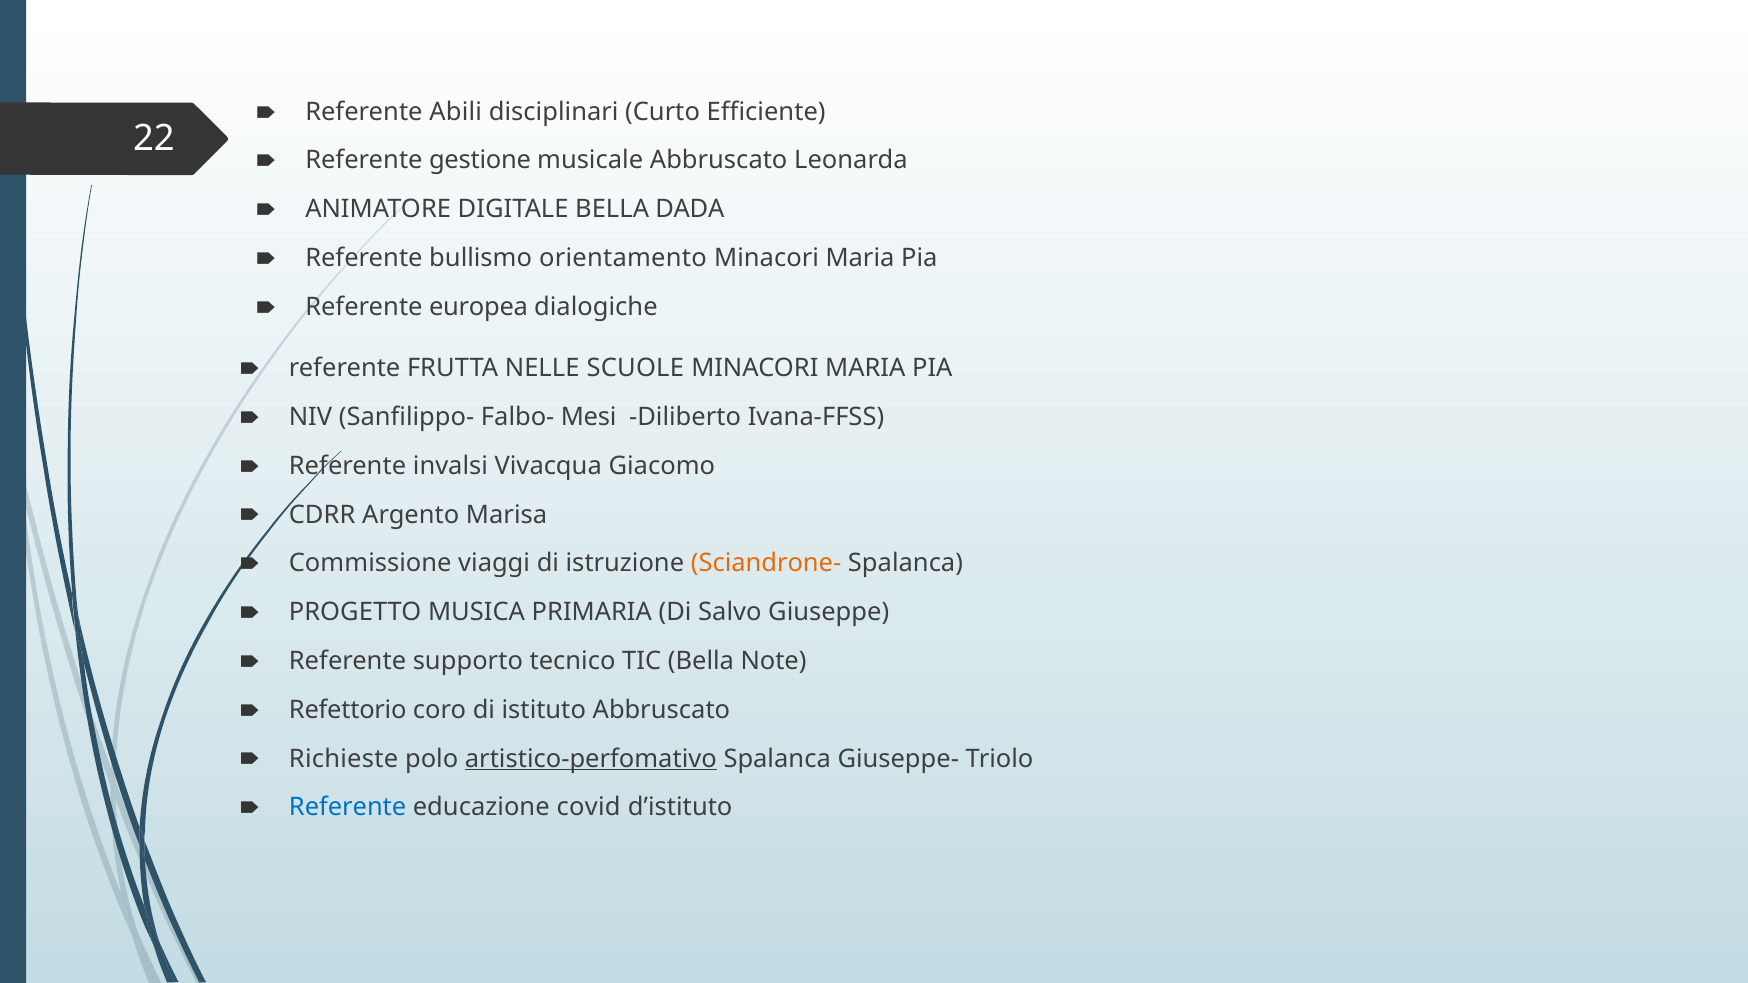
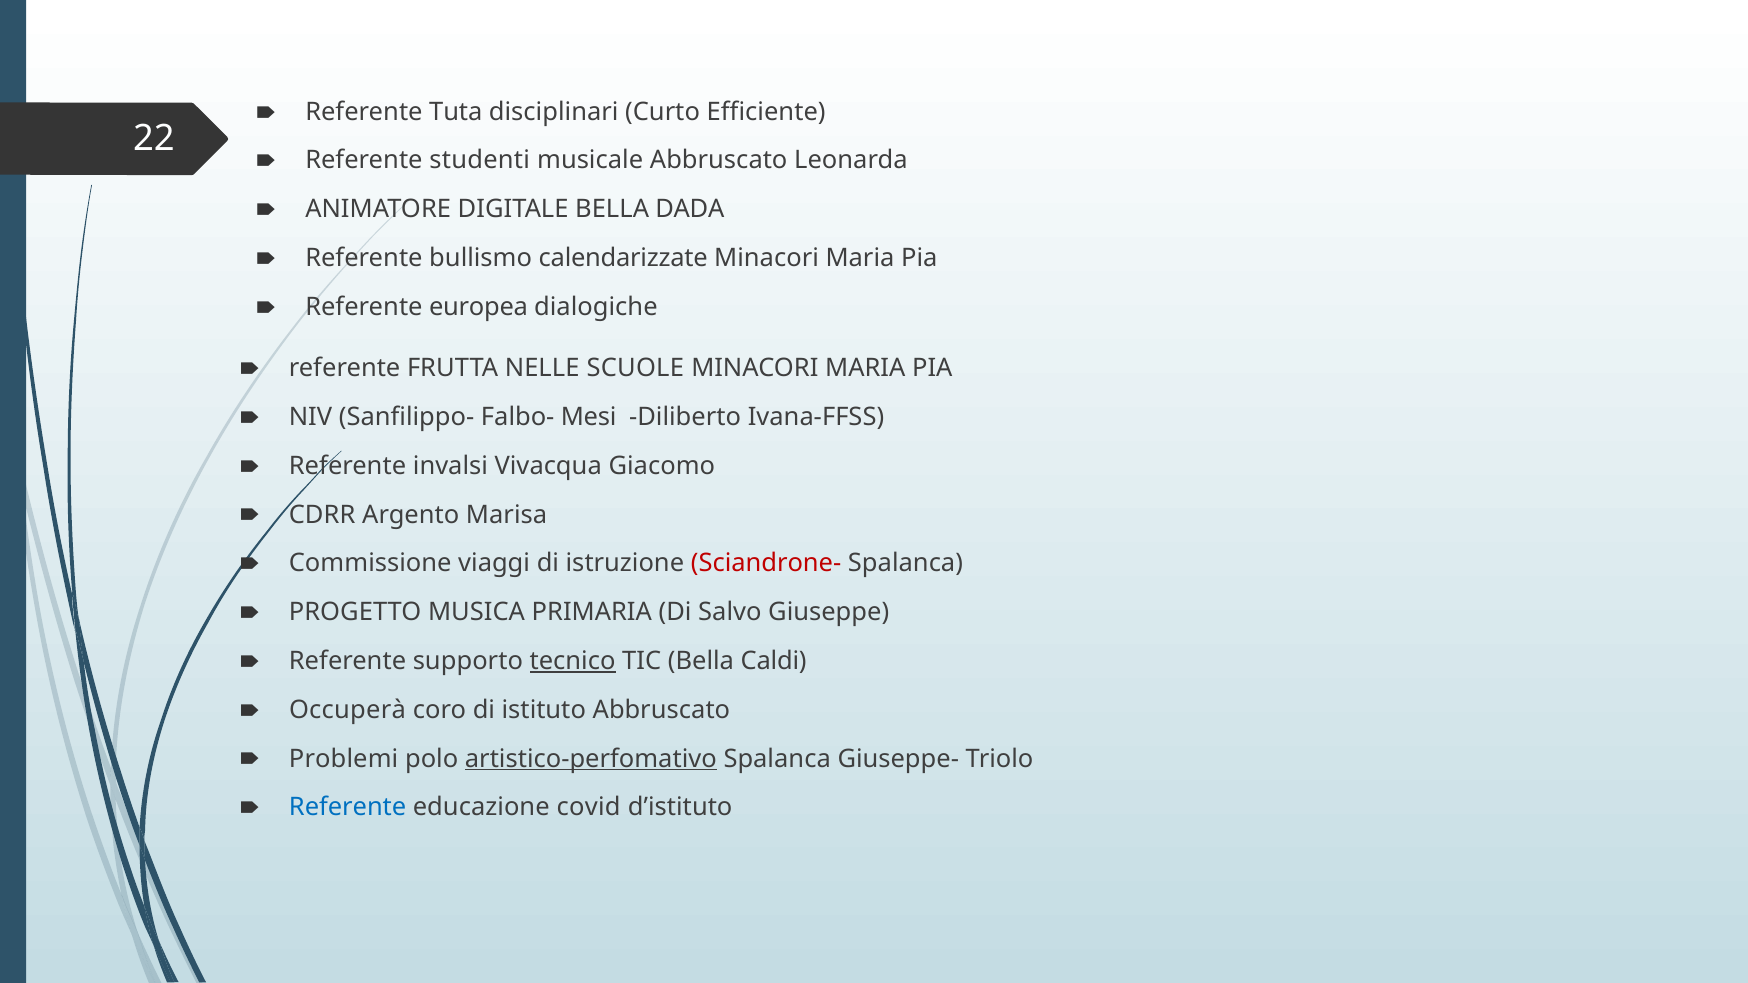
Abili: Abili -> Tuta
gestione: gestione -> studenti
orientamento: orientamento -> calendarizzate
Sciandrone- colour: orange -> red
tecnico underline: none -> present
Note: Note -> Caldi
Refettorio: Refettorio -> Occuperà
Richieste: Richieste -> Problemi
